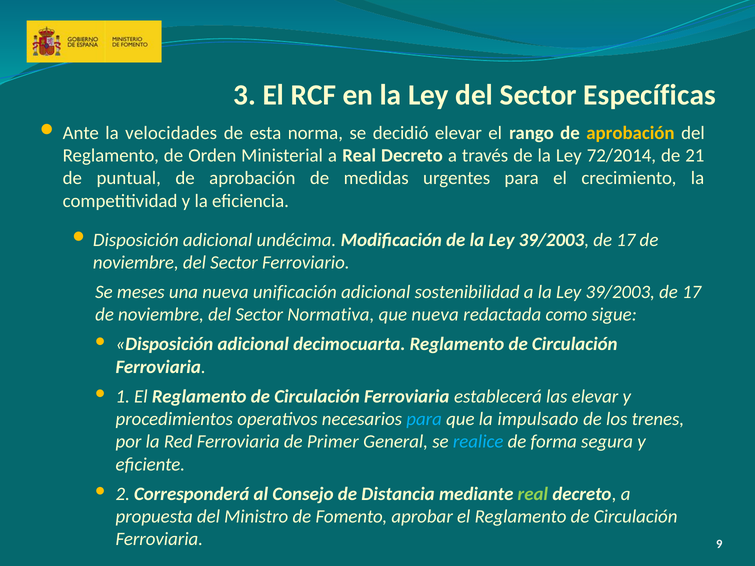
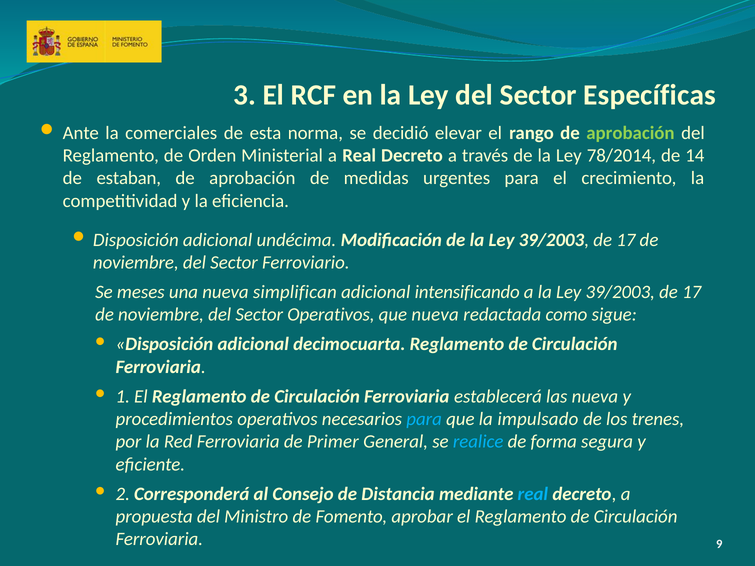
velocidades: velocidades -> comerciales
aprobación at (630, 133) colour: yellow -> light green
72/2014: 72/2014 -> 78/2014
21: 21 -> 14
puntual: puntual -> estaban
unificación: unificación -> simplifican
sostenibilidad: sostenibilidad -> intensificando
Sector Normativa: Normativa -> Operativos
las elevar: elevar -> nueva
real at (533, 494) colour: light green -> light blue
